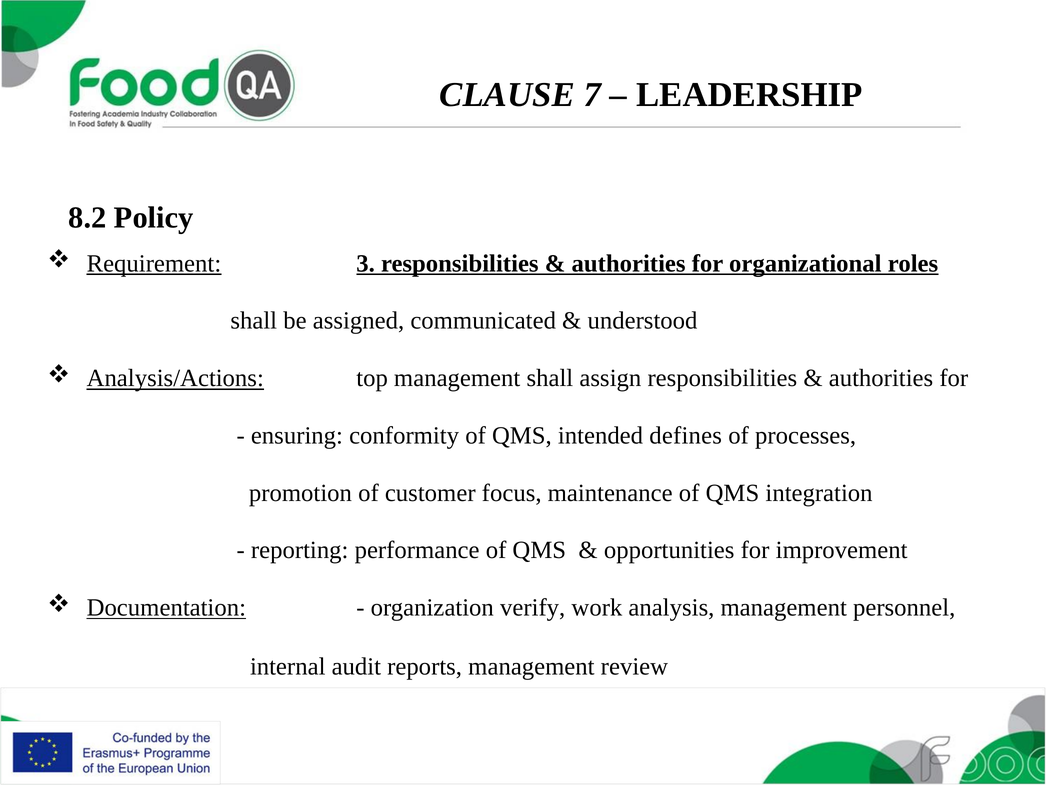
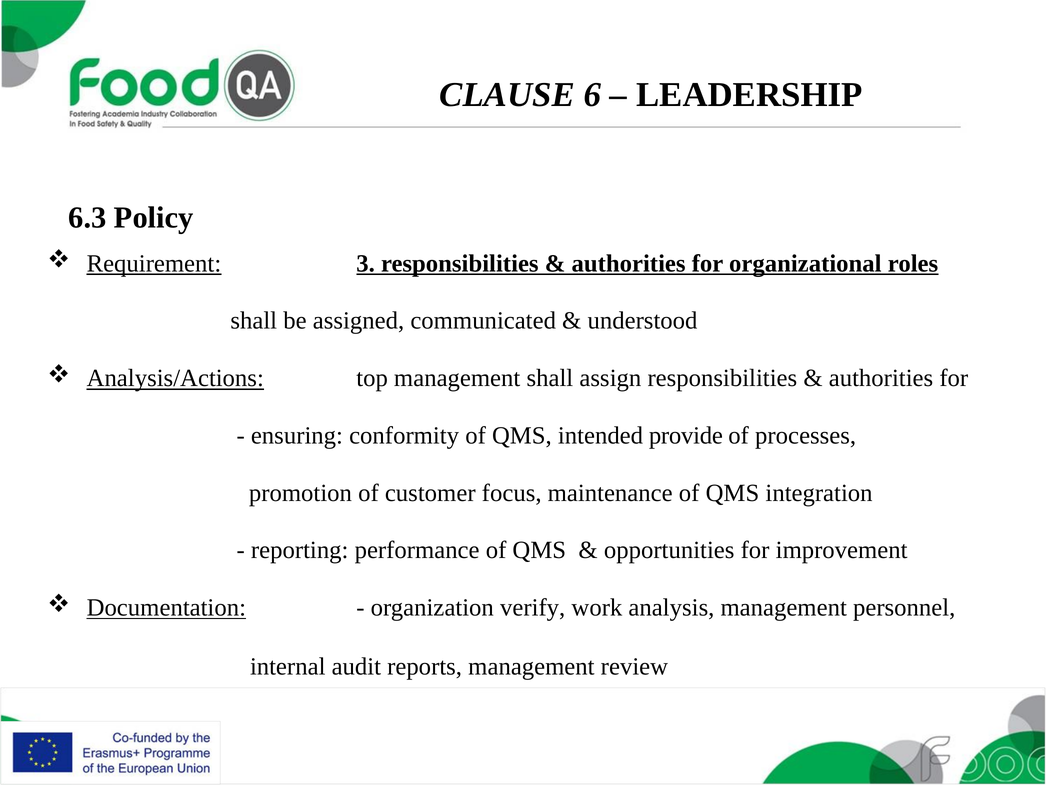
7: 7 -> 6
8.2: 8.2 -> 6.3
defines: defines -> provide
